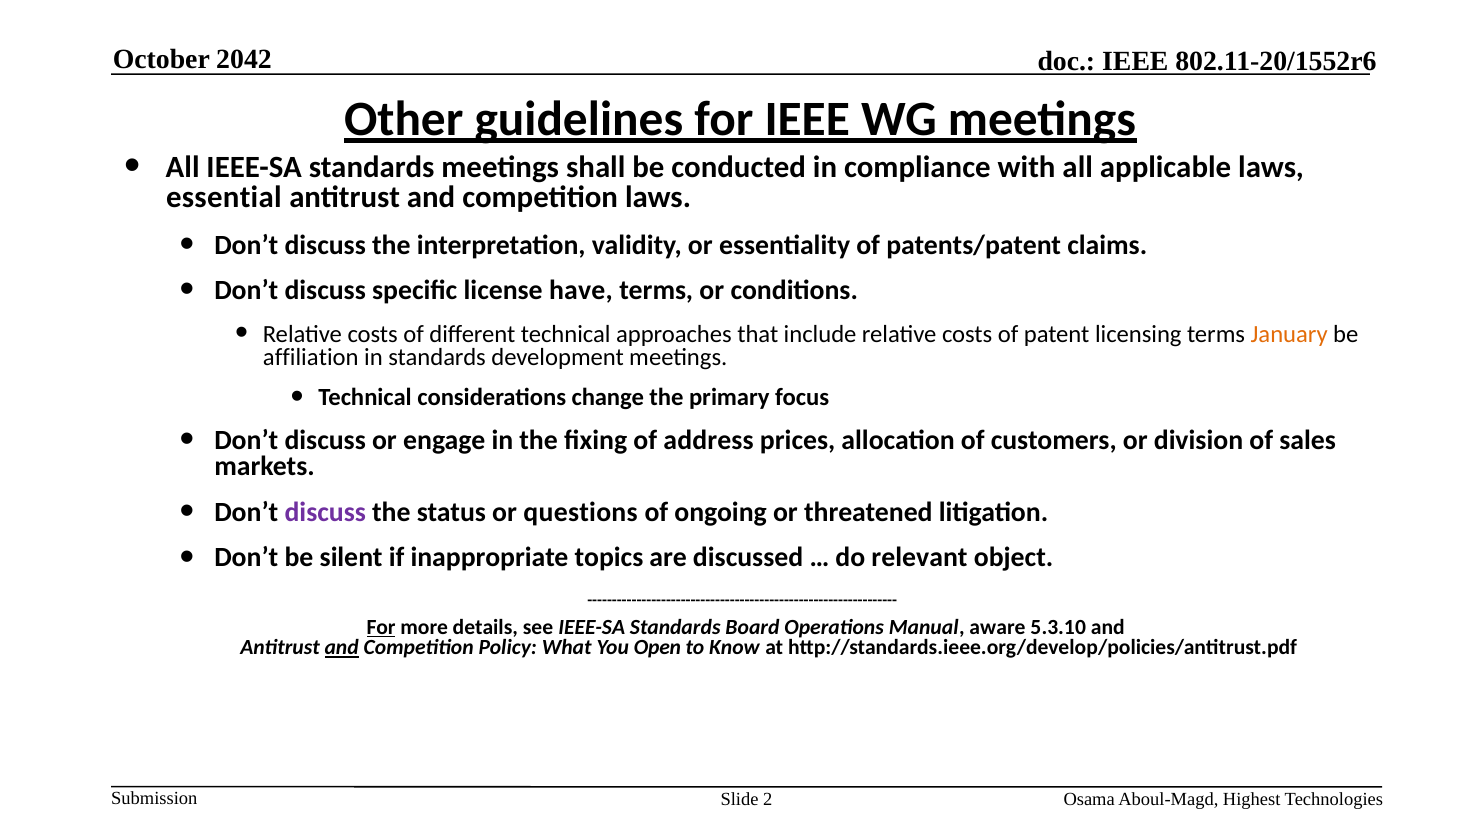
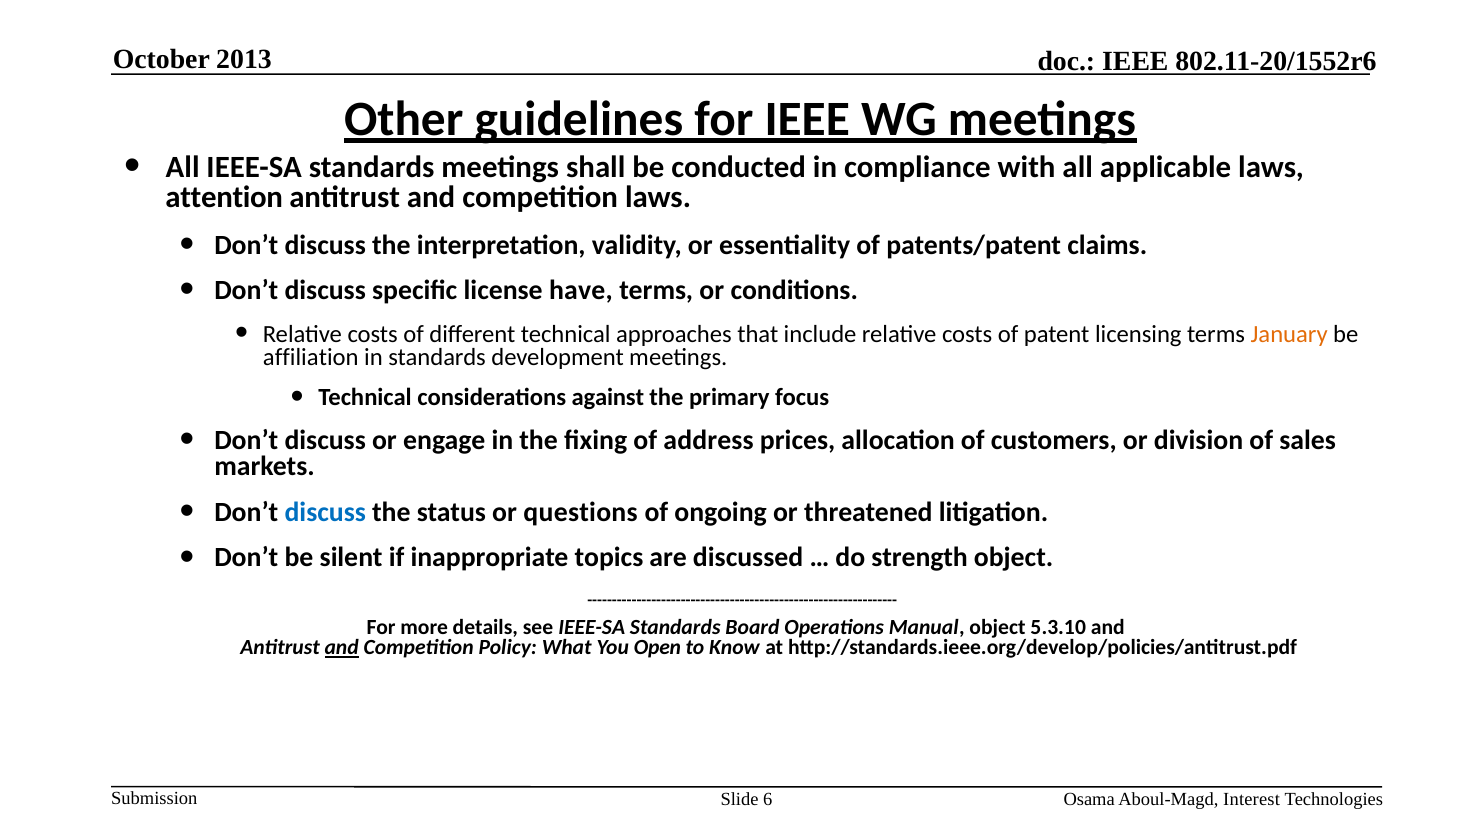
2042: 2042 -> 2013
essential: essential -> attention
change: change -> against
discuss at (325, 512) colour: purple -> blue
relevant: relevant -> strength
For at (381, 627) underline: present -> none
Manual aware: aware -> object
2: 2 -> 6
Highest: Highest -> Interest
